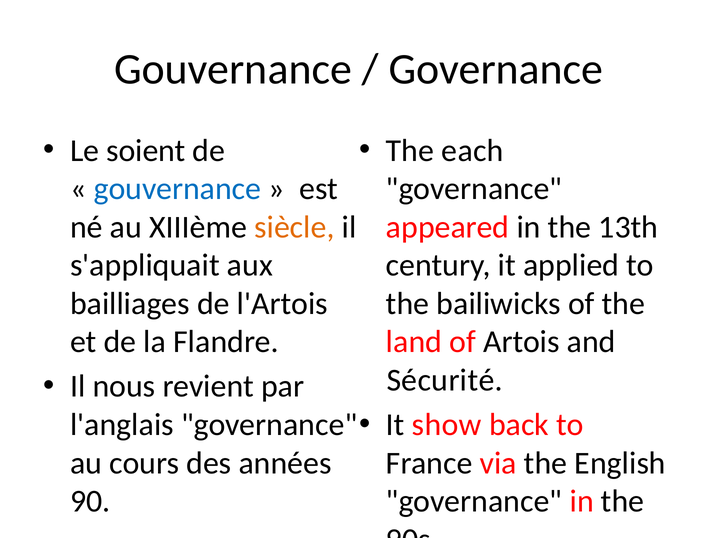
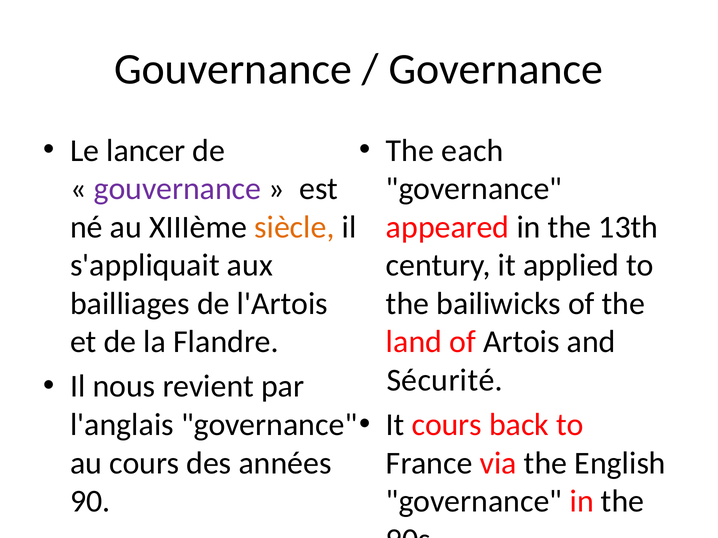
soient: soient -> lancer
gouvernance at (177, 189) colour: blue -> purple
It show: show -> cours
